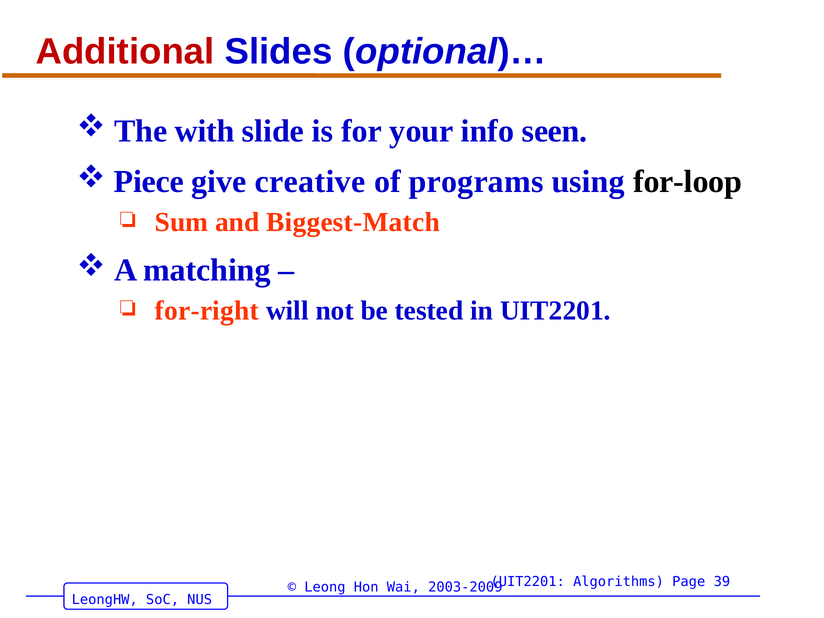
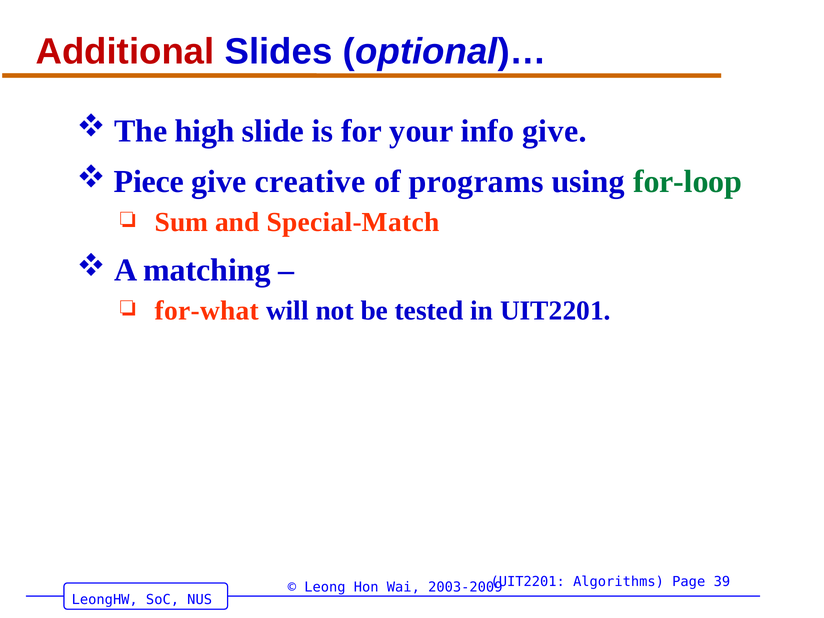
with: with -> high
info seen: seen -> give
for-loop colour: black -> green
Biggest-Match: Biggest-Match -> Special-Match
for-right: for-right -> for-what
